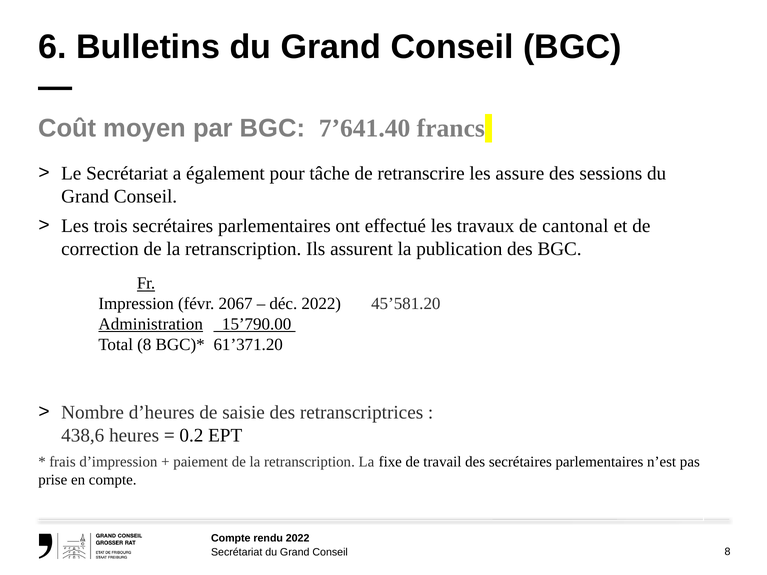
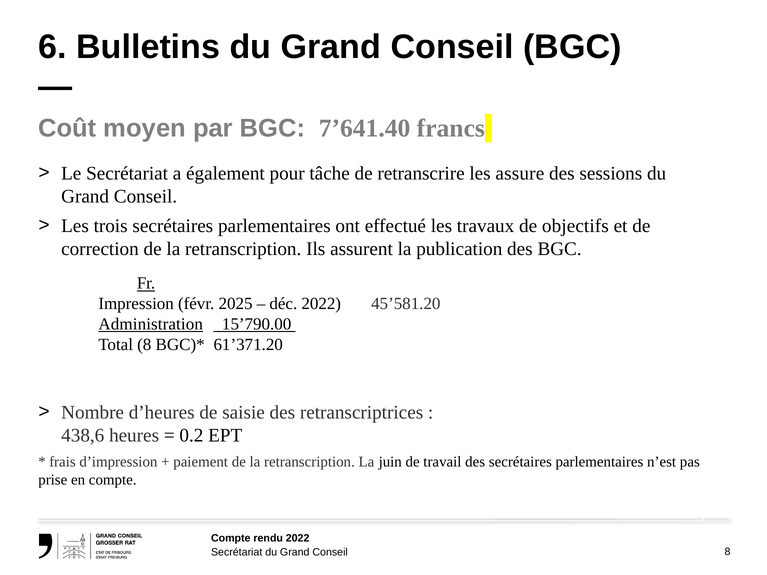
cantonal: cantonal -> objectifs
2067: 2067 -> 2025
fixe: fixe -> juin
